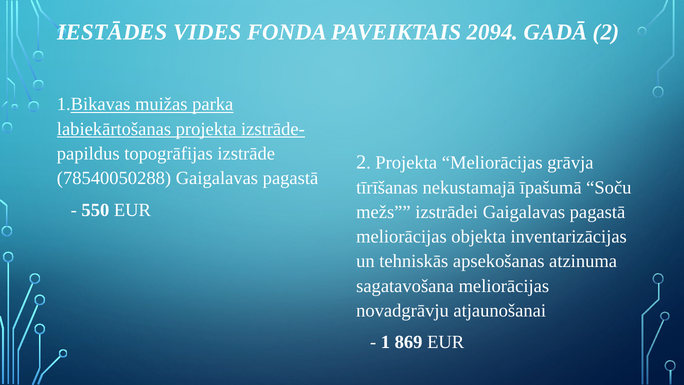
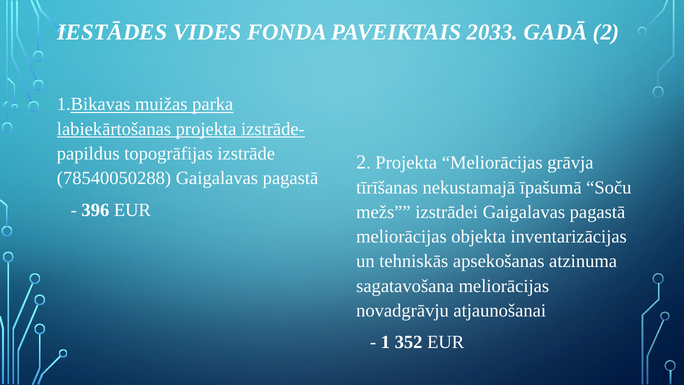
2094: 2094 -> 2033
550: 550 -> 396
869: 869 -> 352
